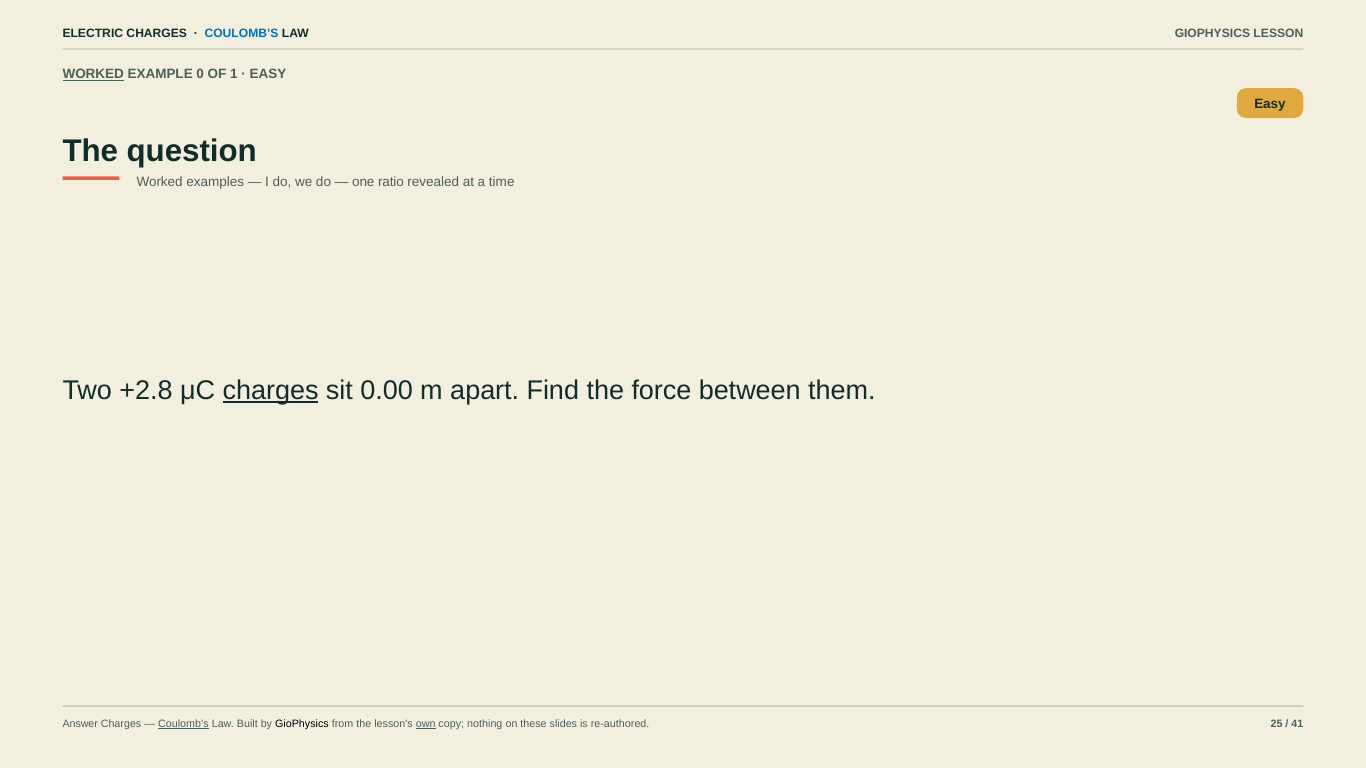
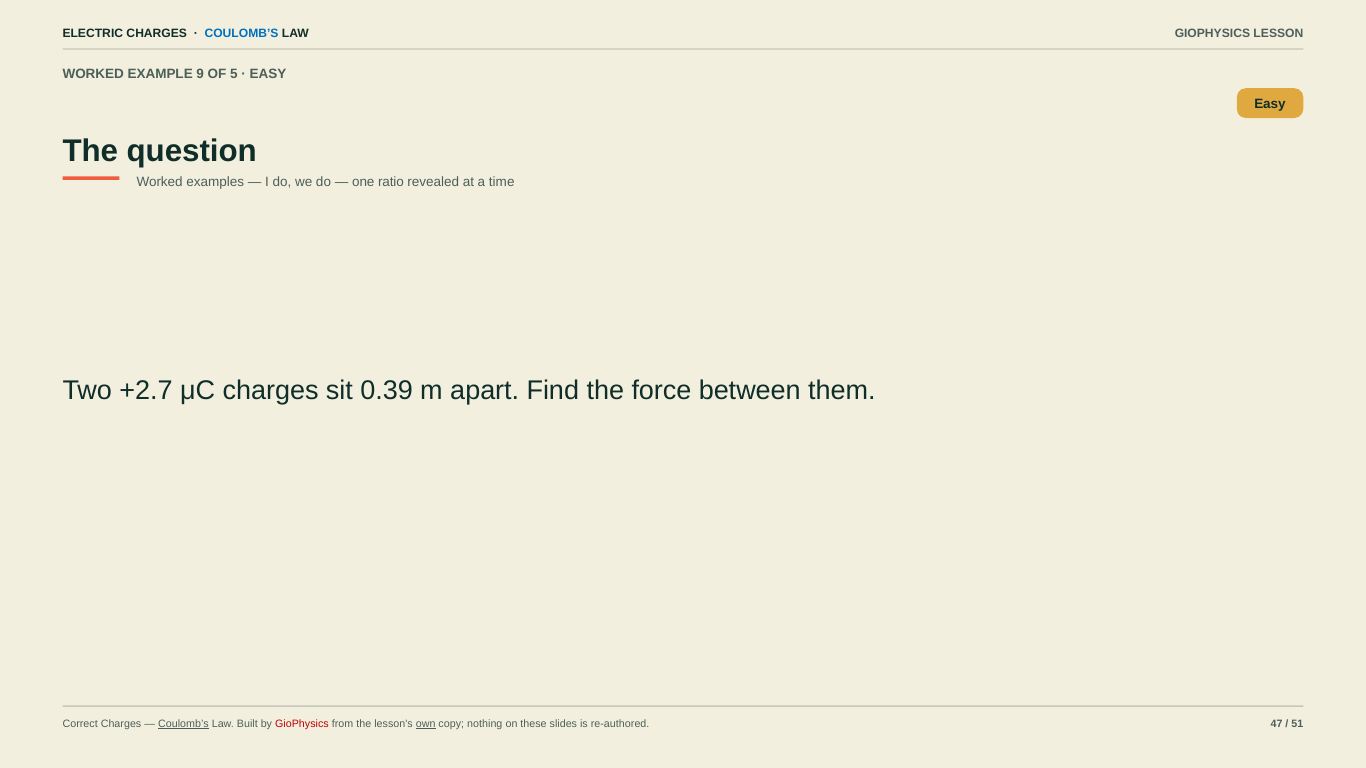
WORKED at (93, 74) underline: present -> none
0: 0 -> 9
1: 1 -> 5
+2.8: +2.8 -> +2.7
charges at (271, 391) underline: present -> none
0.00: 0.00 -> 0.39
Answer: Answer -> Correct
GioPhysics at (302, 724) colour: black -> red
25: 25 -> 47
41: 41 -> 51
